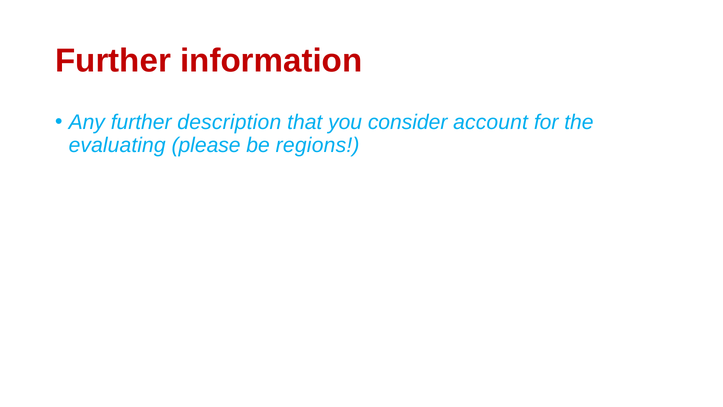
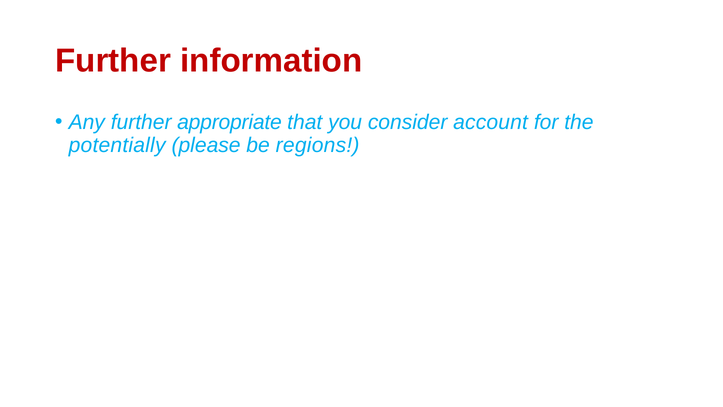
description: description -> appropriate
evaluating: evaluating -> potentially
